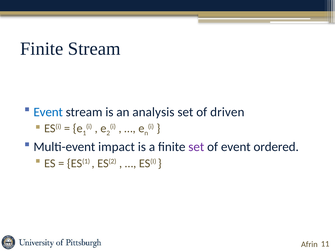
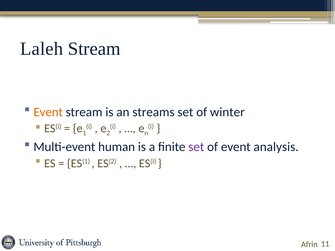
Finite at (42, 49): Finite -> Laleh
Event at (48, 112) colour: blue -> orange
analysis: analysis -> streams
driven: driven -> winter
impact: impact -> human
ordered: ordered -> analysis
